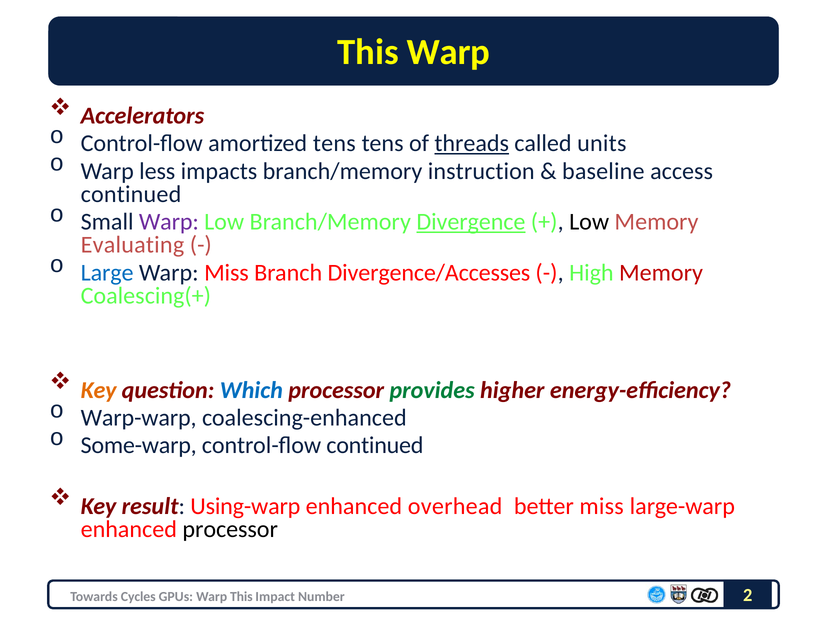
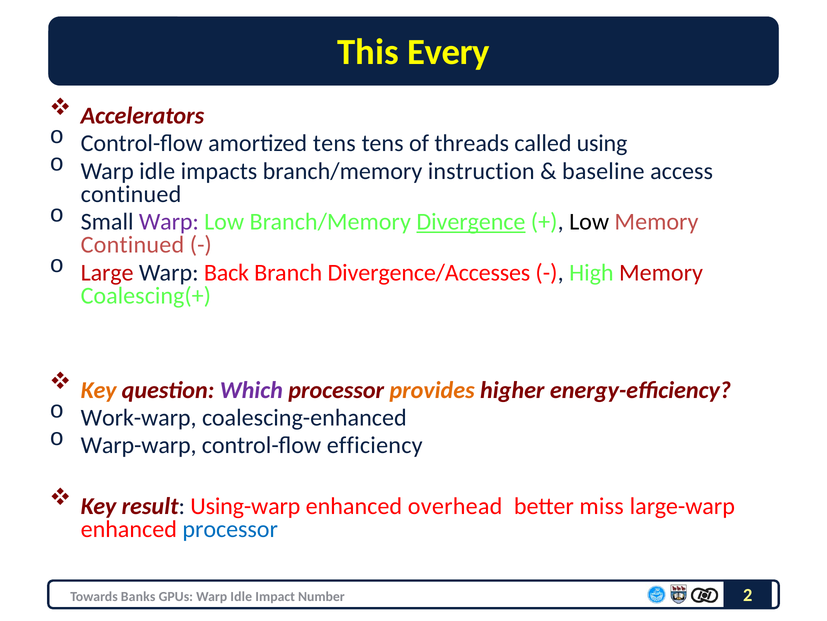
This Warp: Warp -> Every
threads underline: present -> none
units: units -> using
less at (157, 171): less -> idle
Evaluating at (132, 245): Evaluating -> Continued
Large colour: blue -> red
Warp Miss: Miss -> Back
Which colour: blue -> purple
provides colour: green -> orange
Warp-warp: Warp-warp -> Work-warp
Some-warp: Some-warp -> Warp-warp
control-flow continued: continued -> efficiency
processor at (230, 529) colour: black -> blue
Cycles: Cycles -> Banks
GPUs Warp This: This -> Idle
